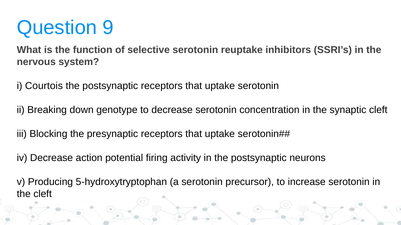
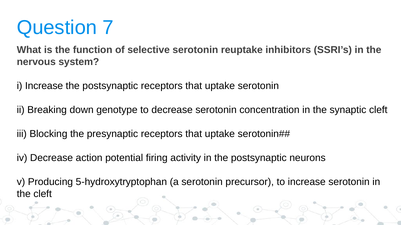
9: 9 -> 7
i Courtois: Courtois -> Increase
